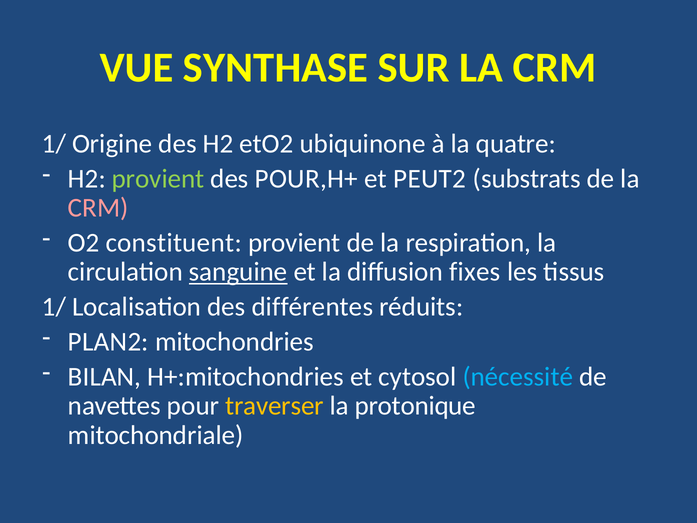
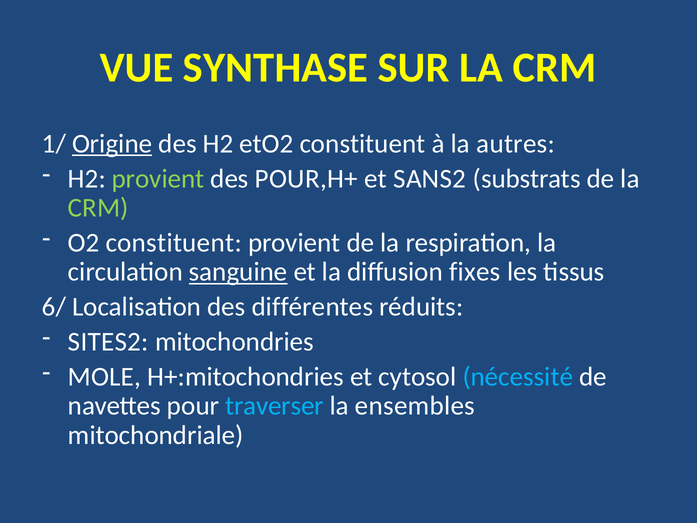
Origine underline: none -> present
etO2 ubiquinone: ubiquinone -> constituent
quatre: quatre -> autres
PEUT2: PEUT2 -> SANS2
CRM at (98, 208) colour: pink -> light green
1/ at (54, 307): 1/ -> 6/
PLAN2: PLAN2 -> SITES2
BILAN: BILAN -> MOLE
traverser colour: yellow -> light blue
protonique: protonique -> ensembles
